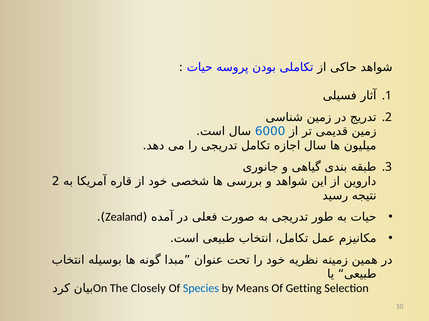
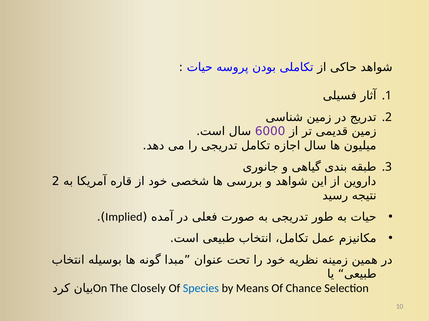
6000 colour: blue -> purple
Zealand: Zealand -> Implied
Getting: Getting -> Chance
